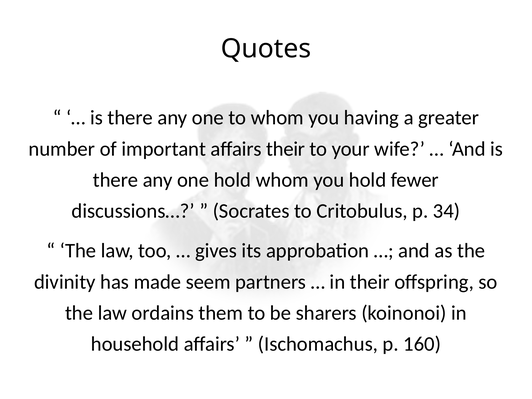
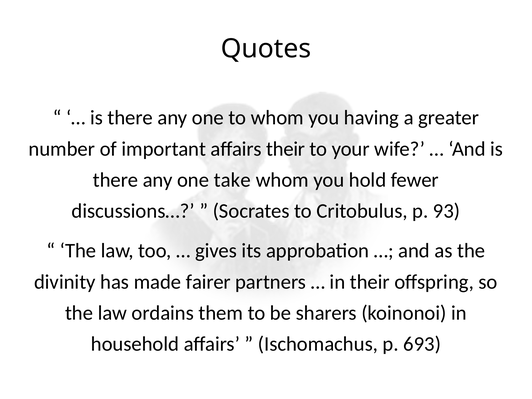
one hold: hold -> take
34: 34 -> 93
seem: seem -> fairer
160: 160 -> 693
